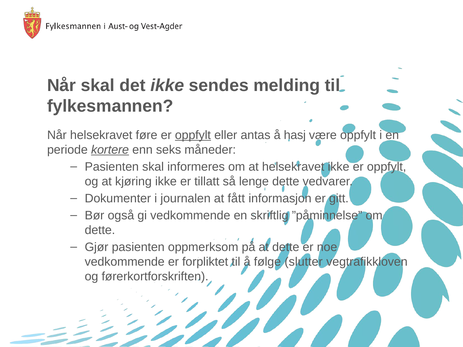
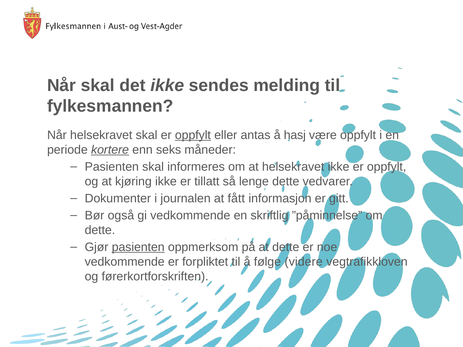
helsekravet føre: føre -> skal
pasienten at (138, 247) underline: none -> present
slutter: slutter -> videre
